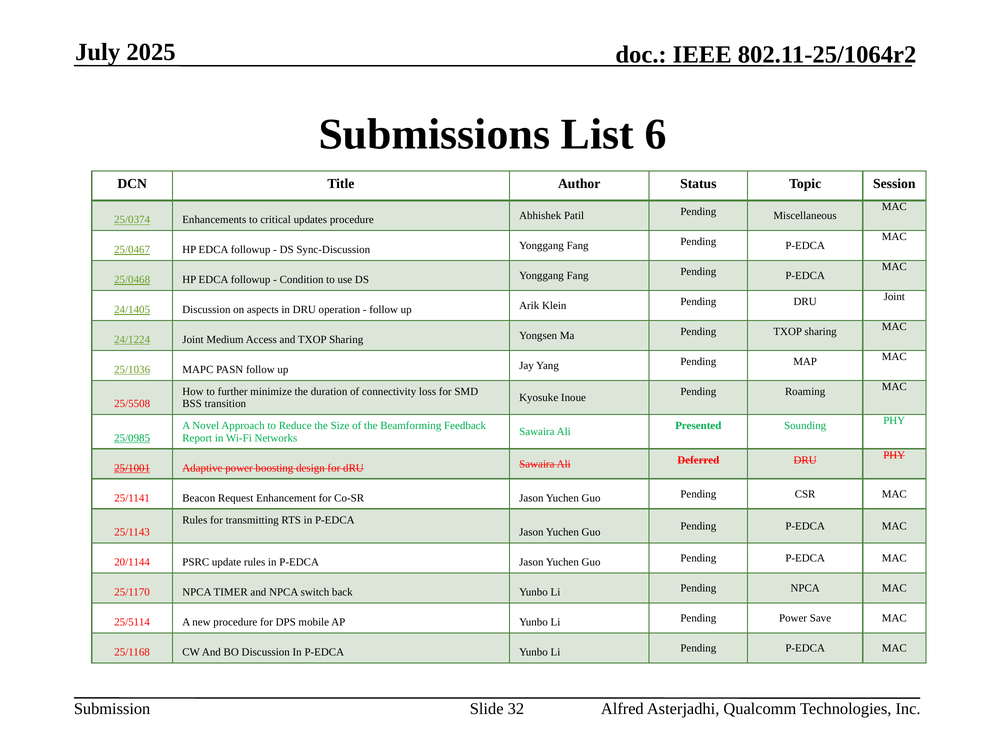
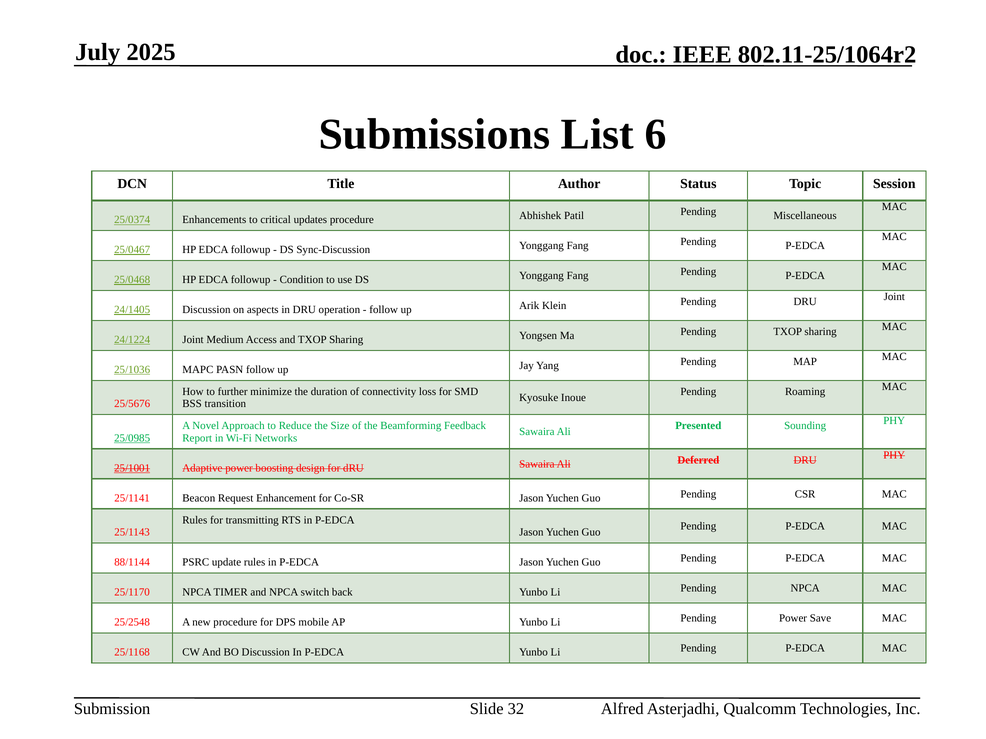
25/5508: 25/5508 -> 25/5676
20/1144: 20/1144 -> 88/1144
25/5114: 25/5114 -> 25/2548
